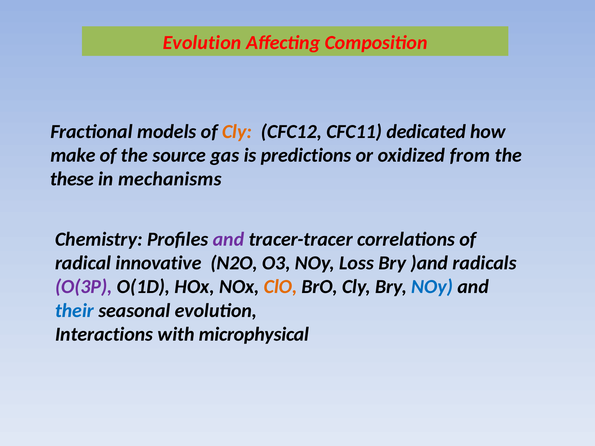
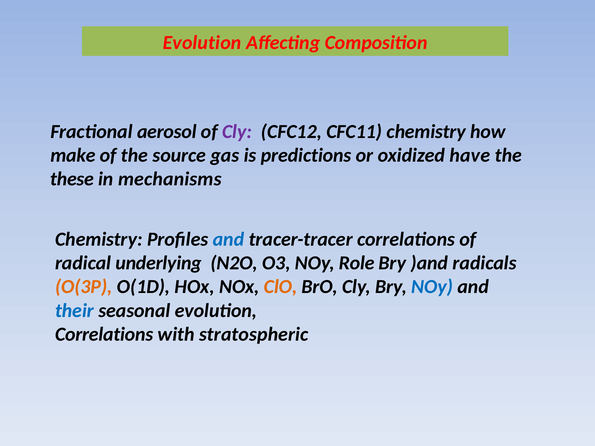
models: models -> aerosol
Cly at (237, 132) colour: orange -> purple
CFC11 dedicated: dedicated -> chemistry
from: from -> have
and at (229, 239) colour: purple -> blue
innovative: innovative -> underlying
Loss: Loss -> Role
O(3P colour: purple -> orange
Interactions at (104, 335): Interactions -> Correlations
microphysical: microphysical -> stratospheric
